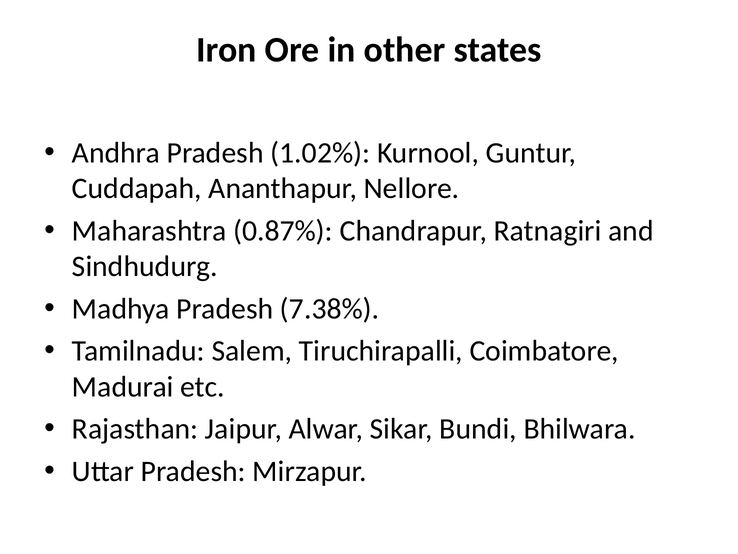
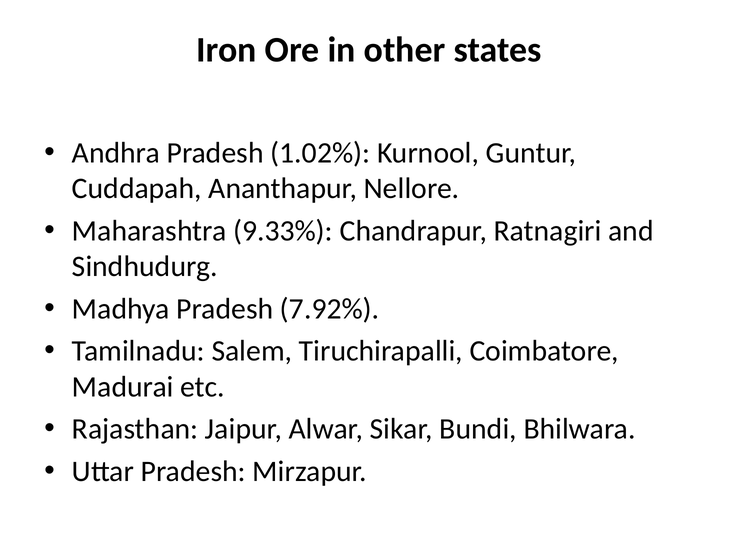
0.87%: 0.87% -> 9.33%
7.38%: 7.38% -> 7.92%
